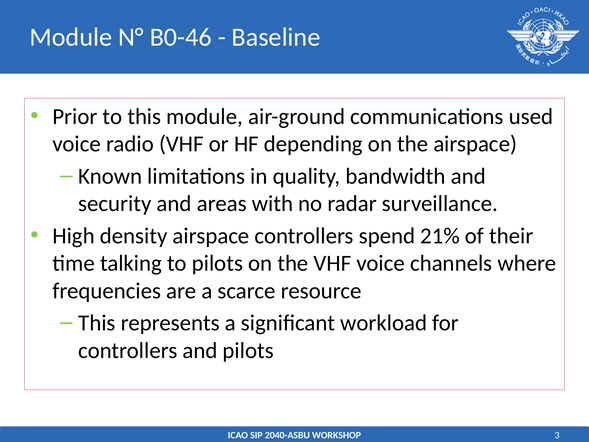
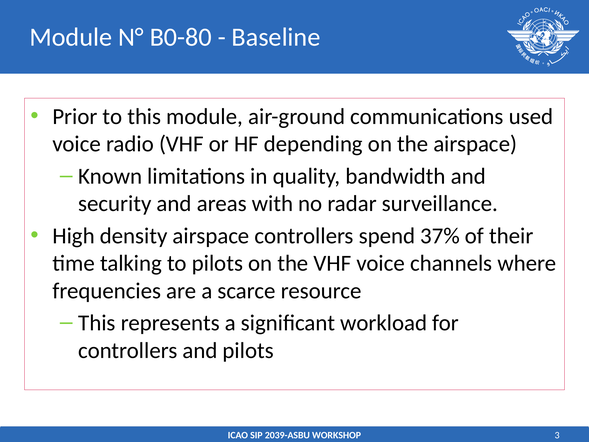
B0-46: B0-46 -> B0-80
21%: 21% -> 37%
2040-ASBU: 2040-ASBU -> 2039-ASBU
